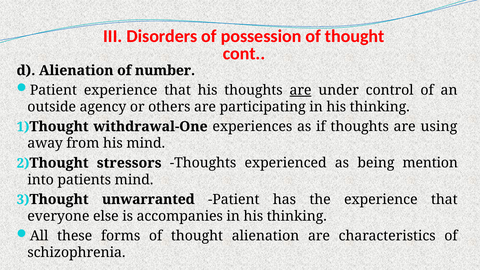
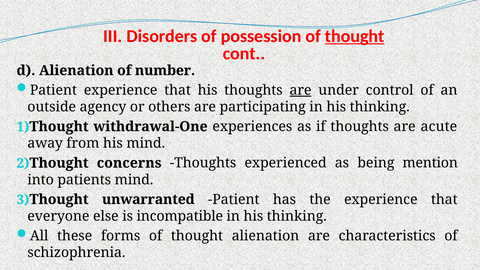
thought at (355, 36) underline: none -> present
using: using -> acute
stressors: stressors -> concerns
accompanies: accompanies -> incompatible
